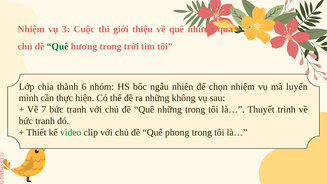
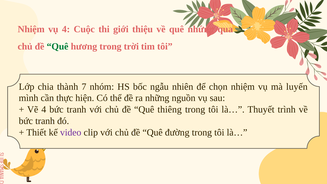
vụ 3: 3 -> 4
6: 6 -> 7
không: không -> nguồn
Vẽ 7: 7 -> 4
Quê những: những -> thiêng
video colour: green -> purple
phong: phong -> đường
